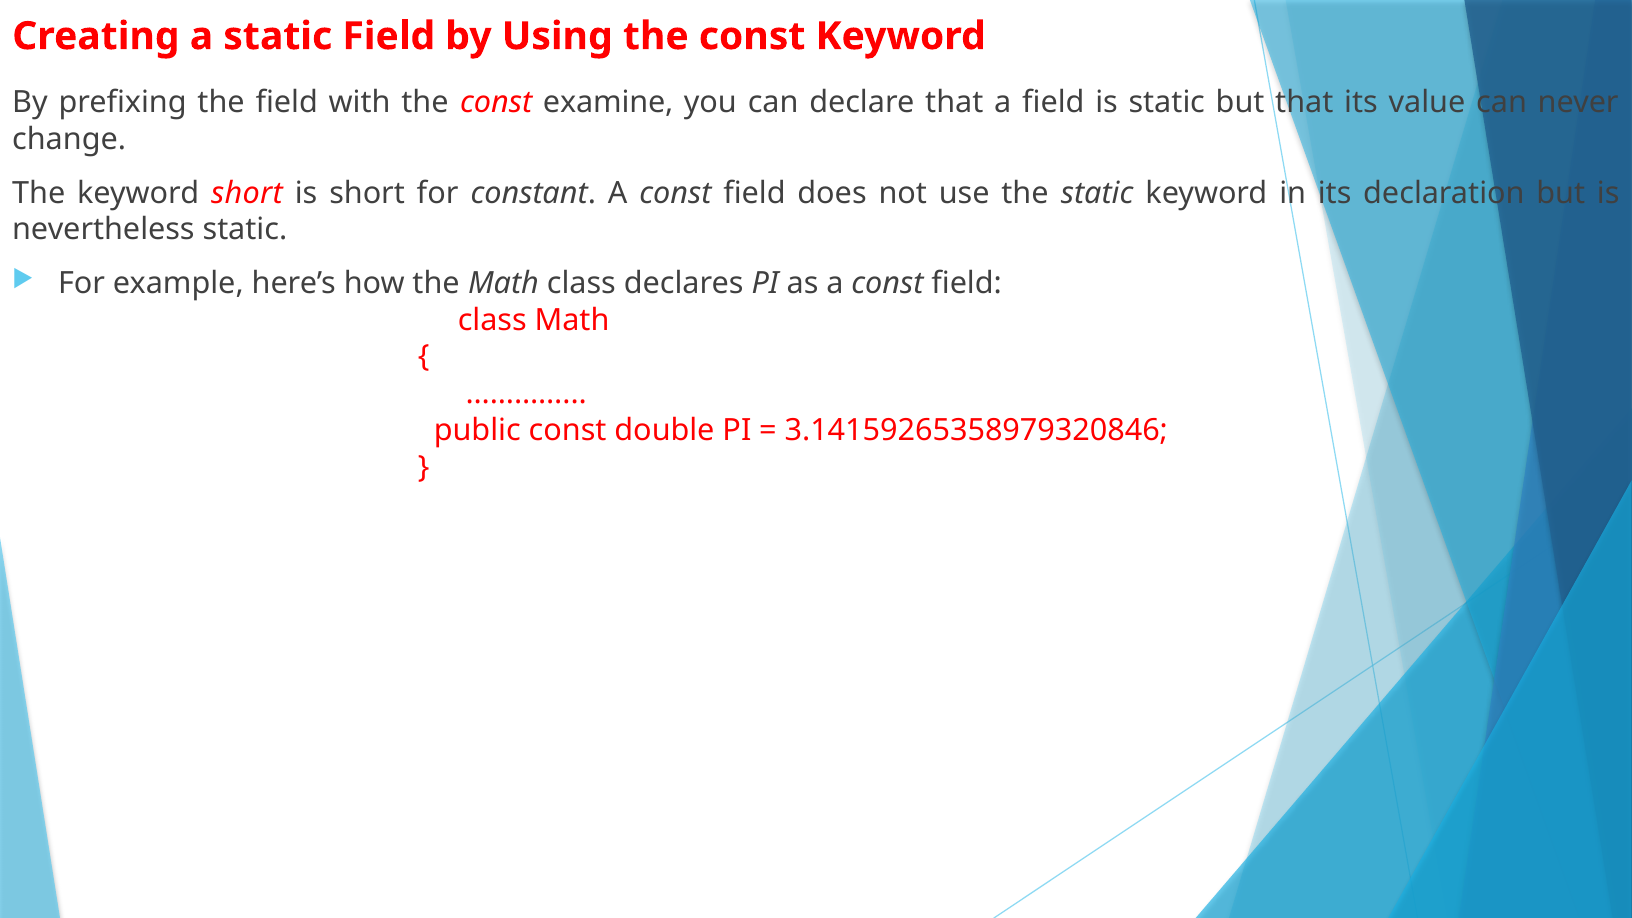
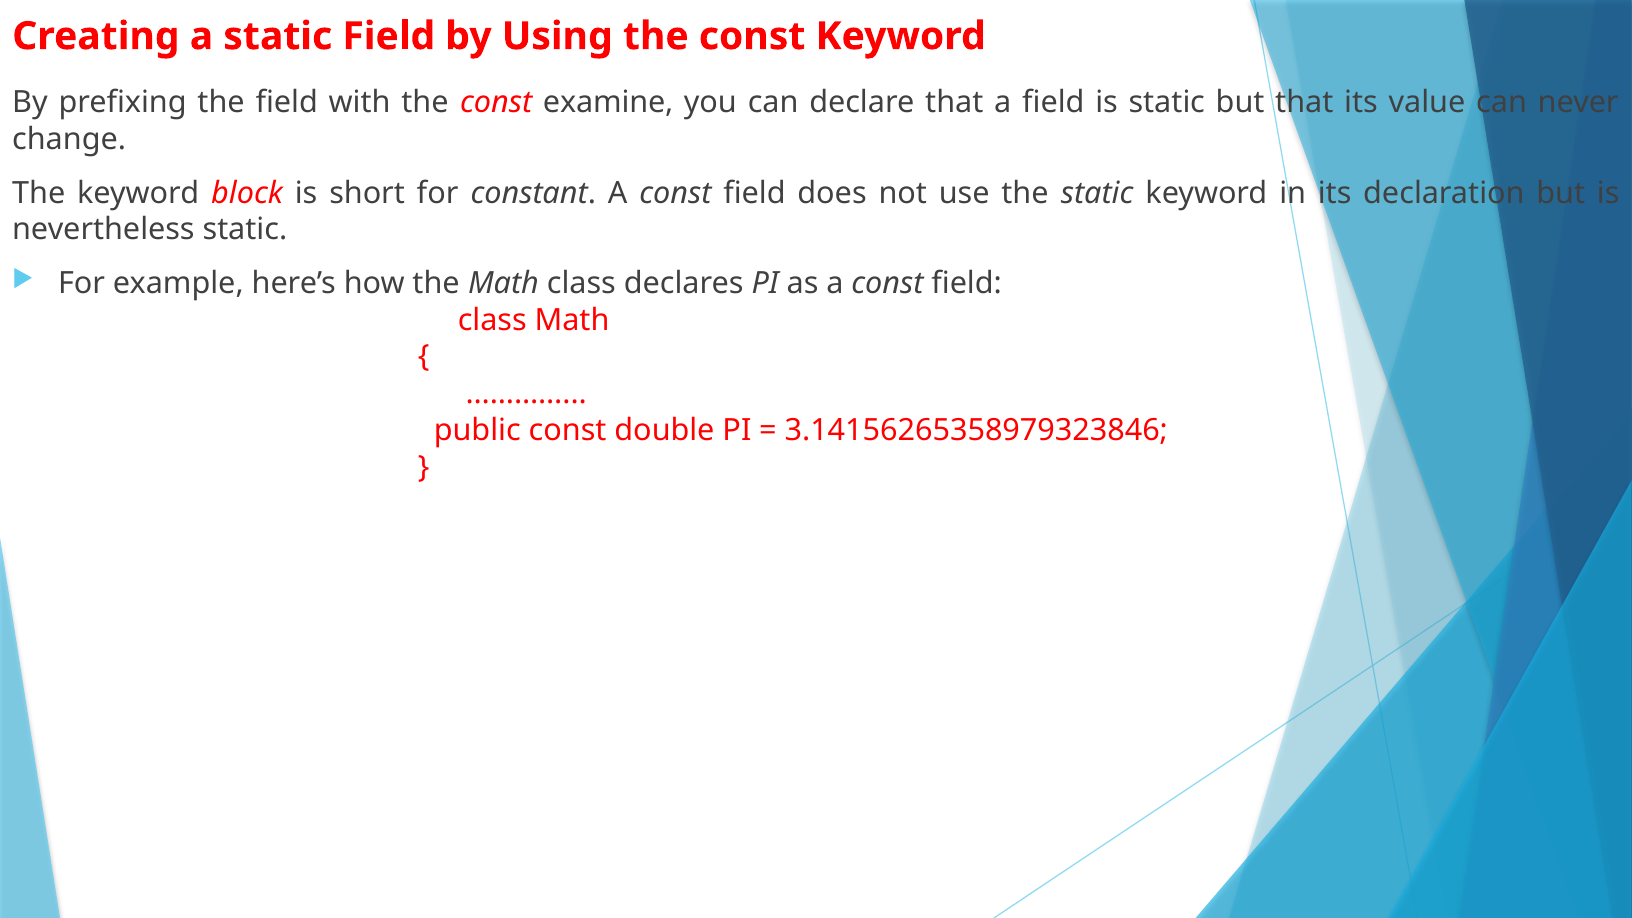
keyword short: short -> block
3.14159265358979320846: 3.14159265358979320846 -> 3.14156265358979323846
